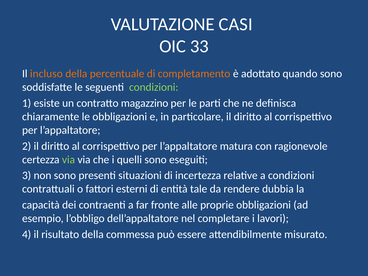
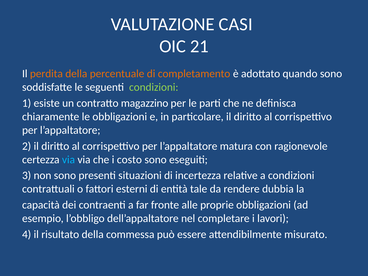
33: 33 -> 21
incluso: incluso -> perdita
via at (68, 160) colour: light green -> light blue
quelli: quelli -> costo
